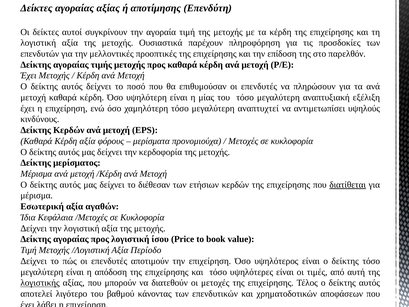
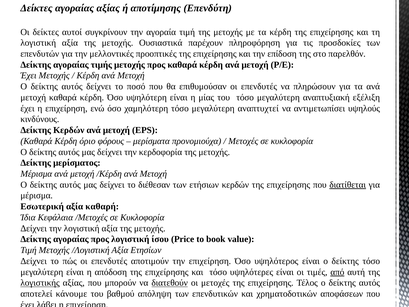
Κέρδη αξία: αξία -> όριο
αγαθών: αγαθών -> καθαρή
Περίοδο: Περίοδο -> Ετησίων
από underline: none -> present
διατεθούν underline: none -> present
λιγότερο: λιγότερο -> κάνουμε
κάνοντας: κάνοντας -> απόληψη
